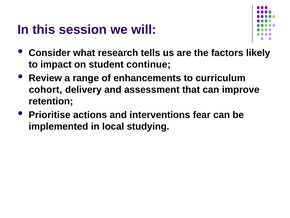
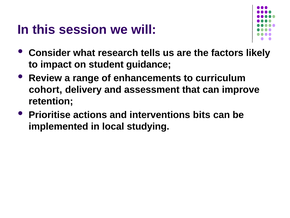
continue: continue -> guidance
fear: fear -> bits
